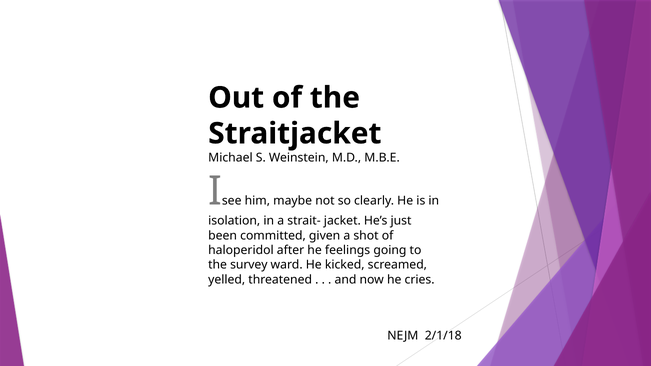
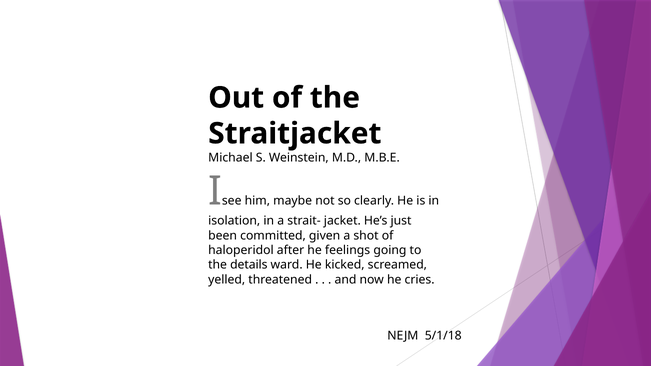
survey: survey -> details
2/1/18: 2/1/18 -> 5/1/18
